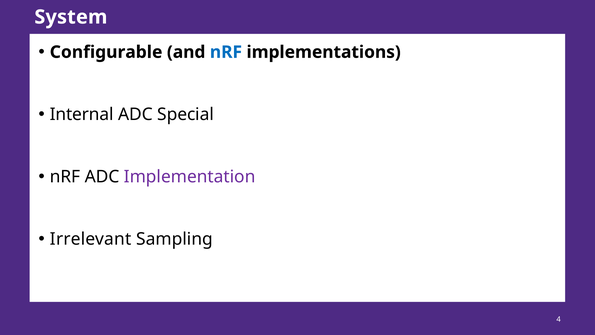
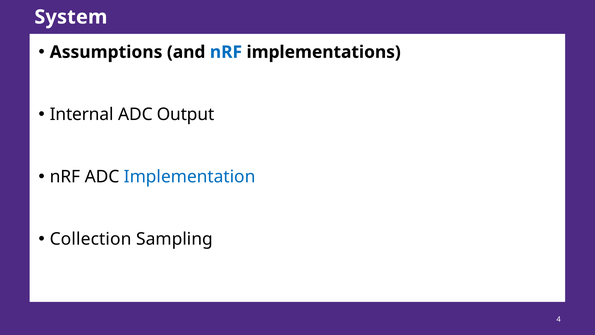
Configurable: Configurable -> Assumptions
Special: Special -> Output
Implementation colour: purple -> blue
Irrelevant: Irrelevant -> Collection
